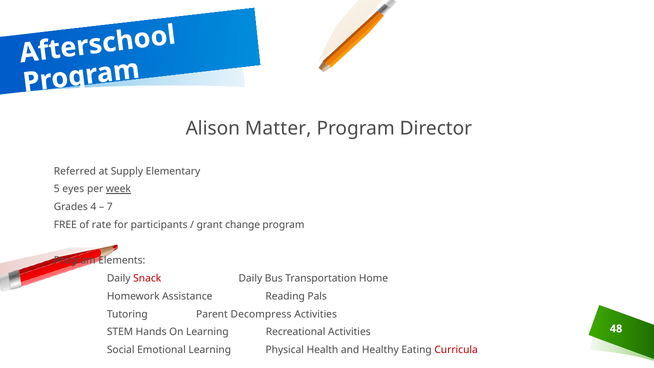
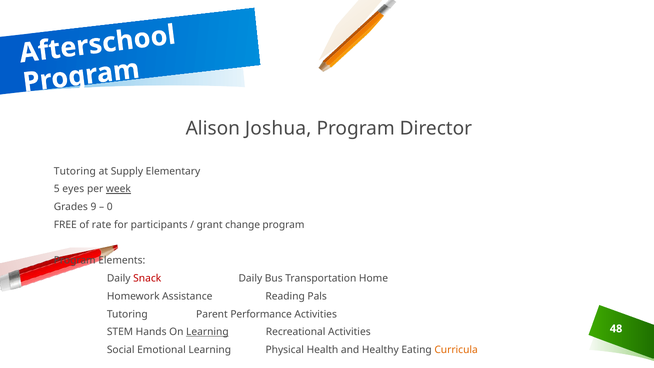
Matter: Matter -> Joshua
Referred at (75, 171): Referred -> Tutoring
4: 4 -> 9
7: 7 -> 0
Decompress: Decompress -> Performance
Learning at (207, 332) underline: none -> present
Curricula colour: red -> orange
